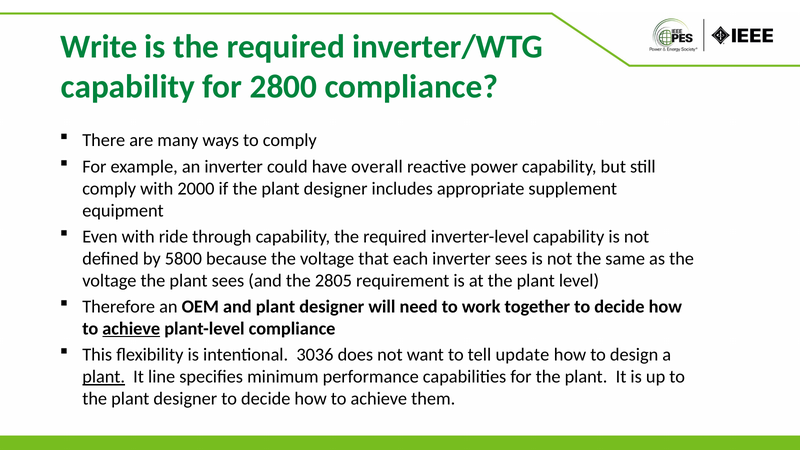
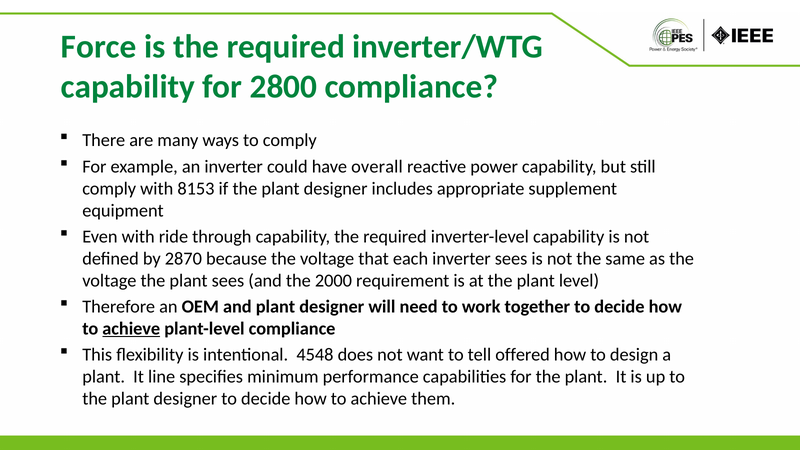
Write: Write -> Force
2000: 2000 -> 8153
5800: 5800 -> 2870
2805: 2805 -> 2000
3036: 3036 -> 4548
update: update -> offered
plant at (104, 377) underline: present -> none
